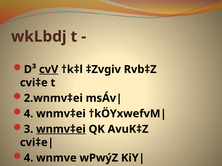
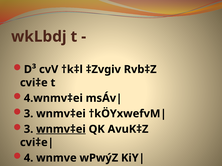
cvV underline: present -> none
2.wnmv‡ei: 2.wnmv‡ei -> 4.wnmv‡ei
4 at (29, 114): 4 -> 3
